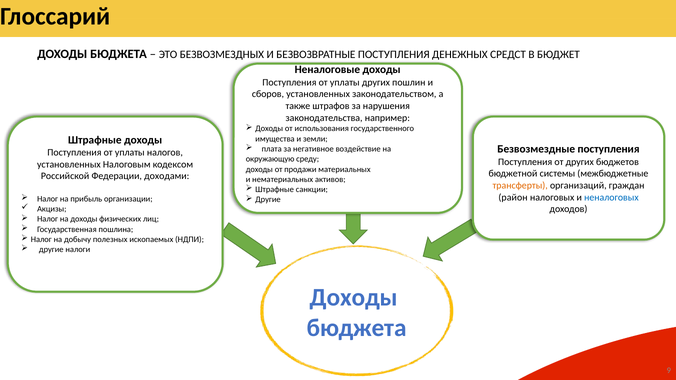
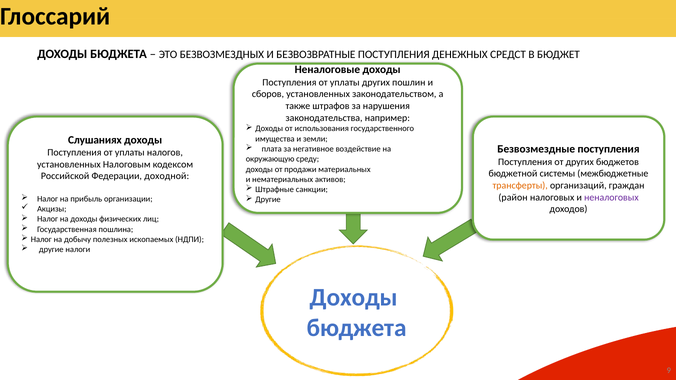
Штрафные at (95, 140): Штрафные -> Слушаниях
доходами: доходами -> доходной
неналоговых colour: blue -> purple
